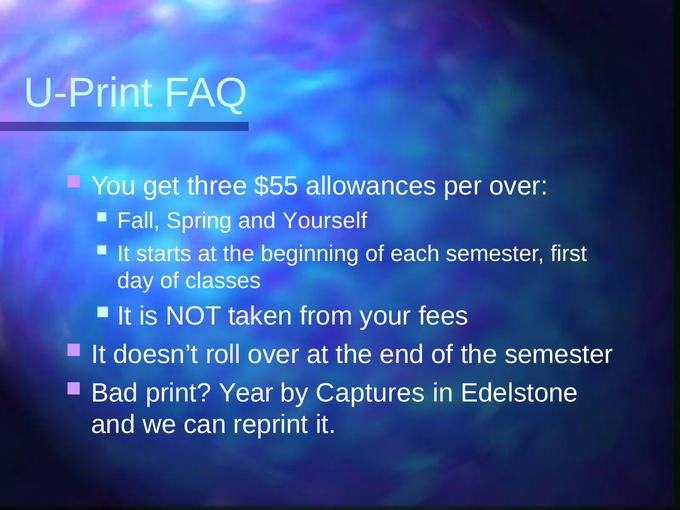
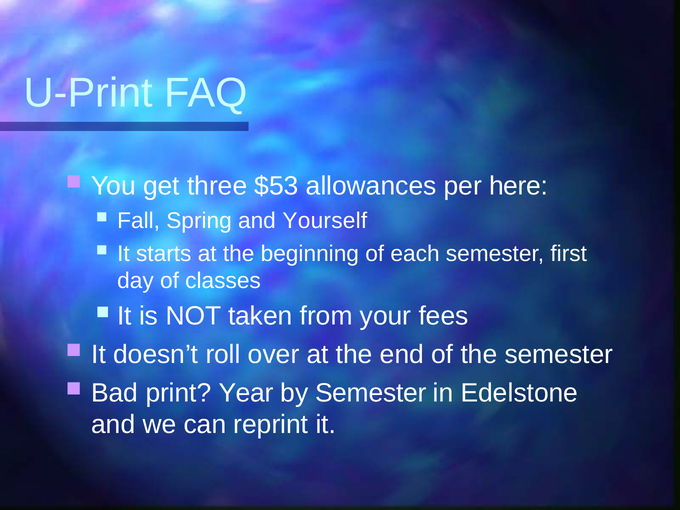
$55: $55 -> $53
per over: over -> here
by Captures: Captures -> Semester
